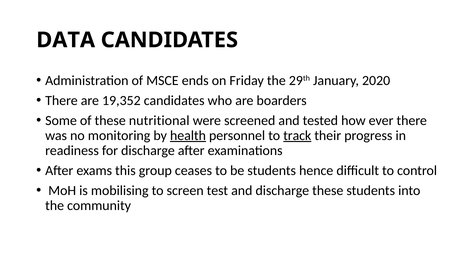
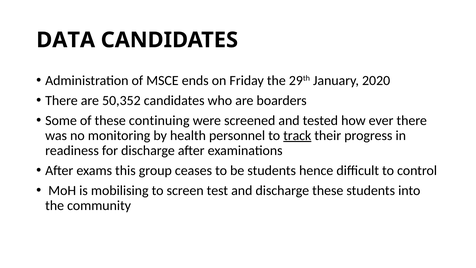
19,352: 19,352 -> 50,352
nutritional: nutritional -> continuing
health underline: present -> none
